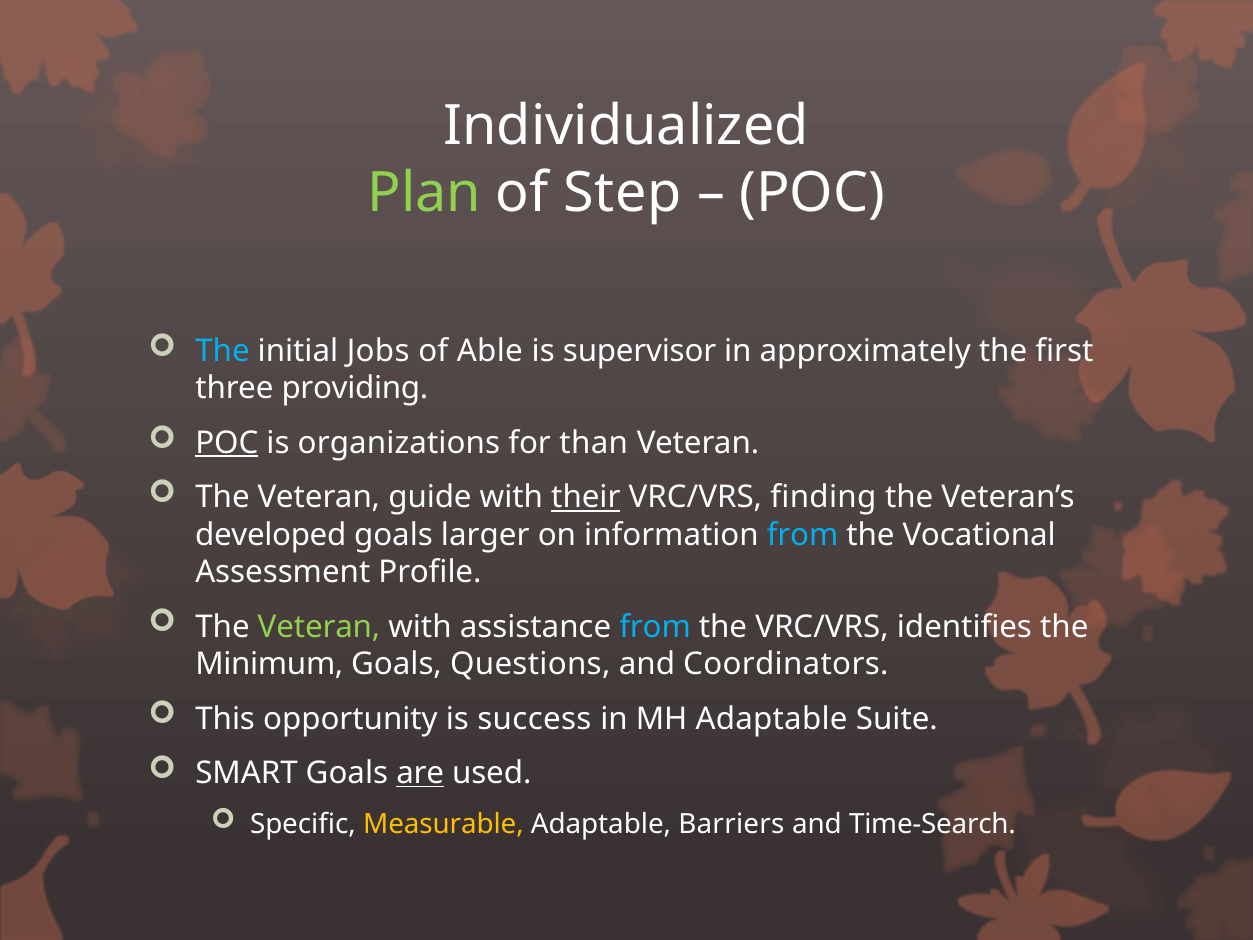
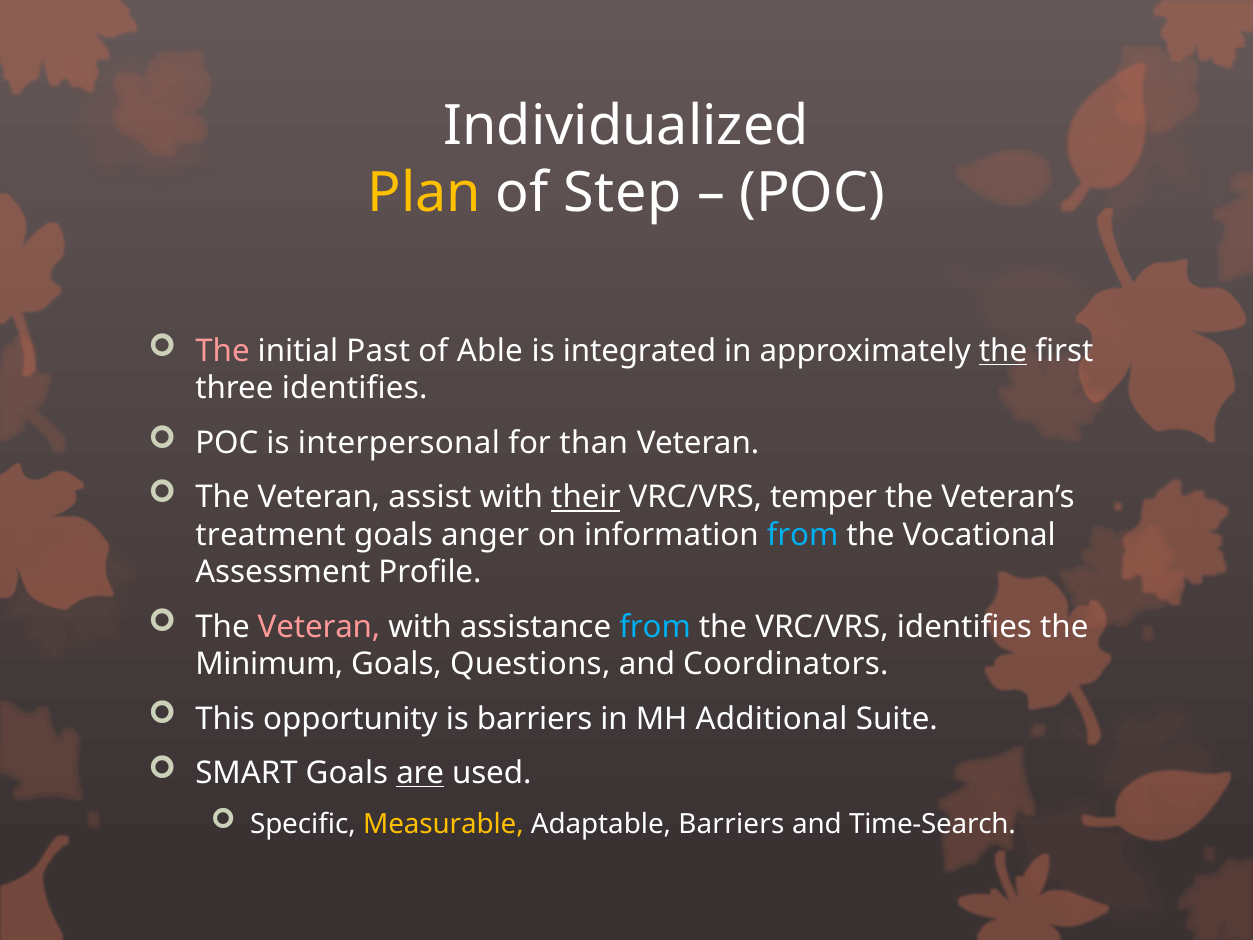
Plan colour: light green -> yellow
The at (223, 351) colour: light blue -> pink
Jobs: Jobs -> Past
supervisor: supervisor -> integrated
the at (1003, 351) underline: none -> present
three providing: providing -> identifies
POC at (227, 443) underline: present -> none
organizations: organizations -> interpersonal
guide: guide -> assist
finding: finding -> temper
developed: developed -> treatment
larger: larger -> anger
Veteran at (319, 627) colour: light green -> pink
is success: success -> barriers
MH Adaptable: Adaptable -> Additional
